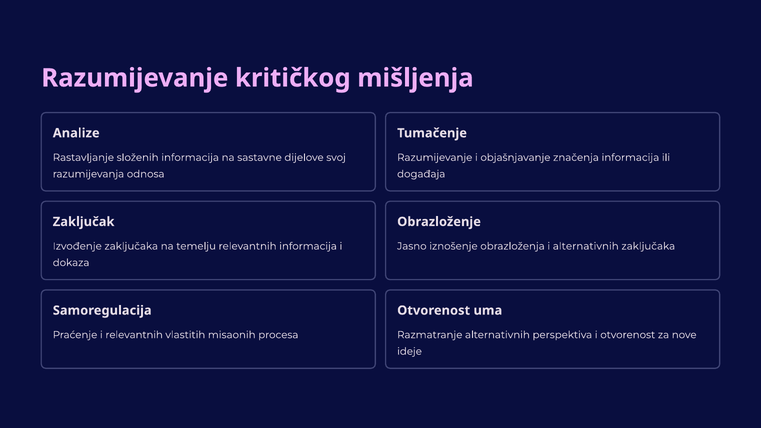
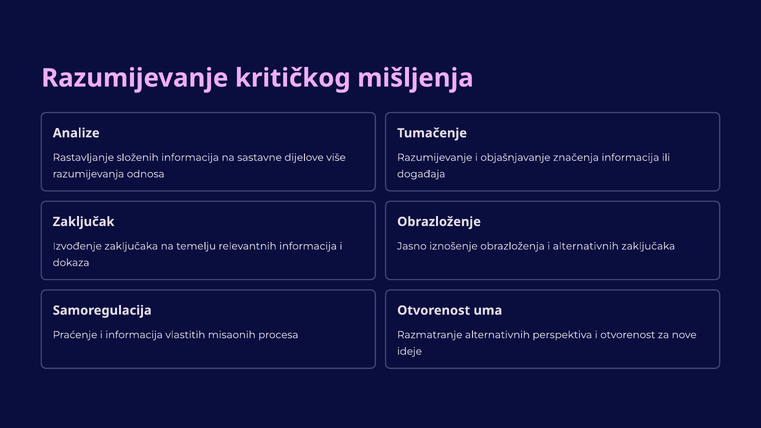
svoj: svoj -> više
i relevantnih: relevantnih -> informacija
